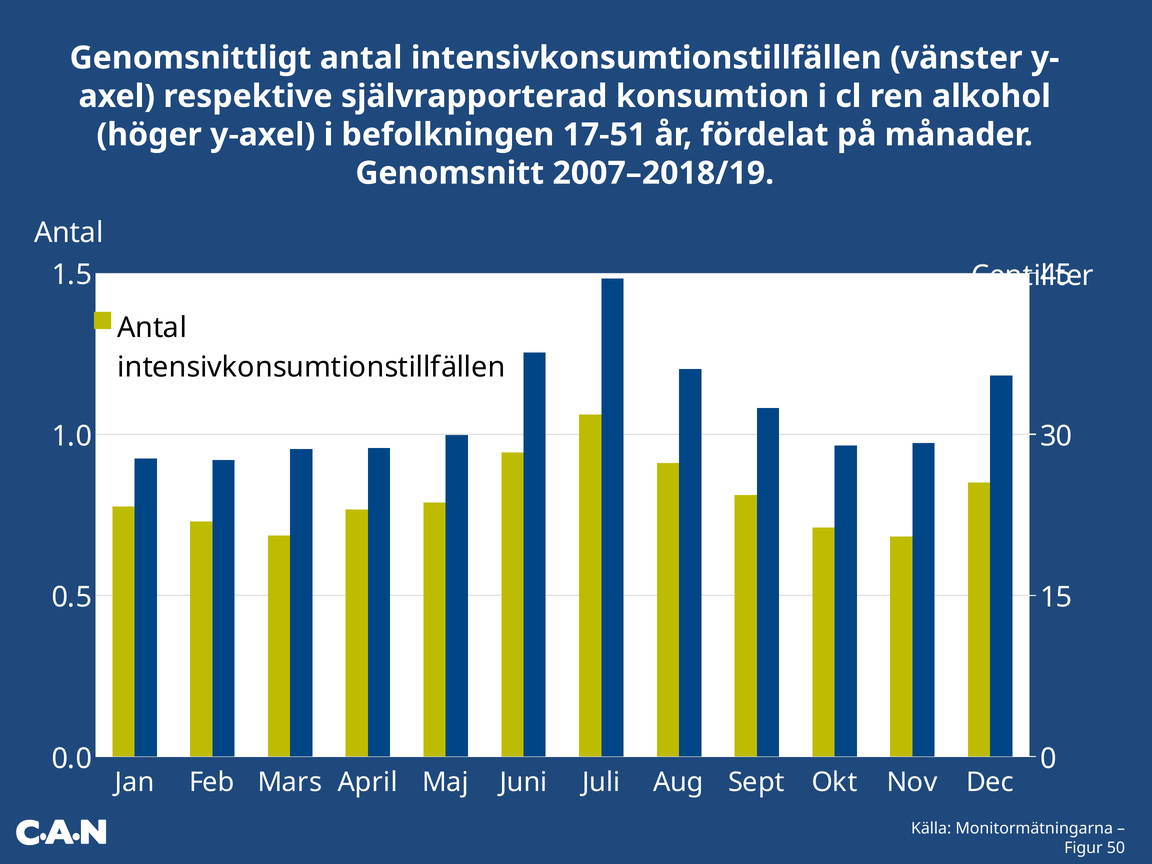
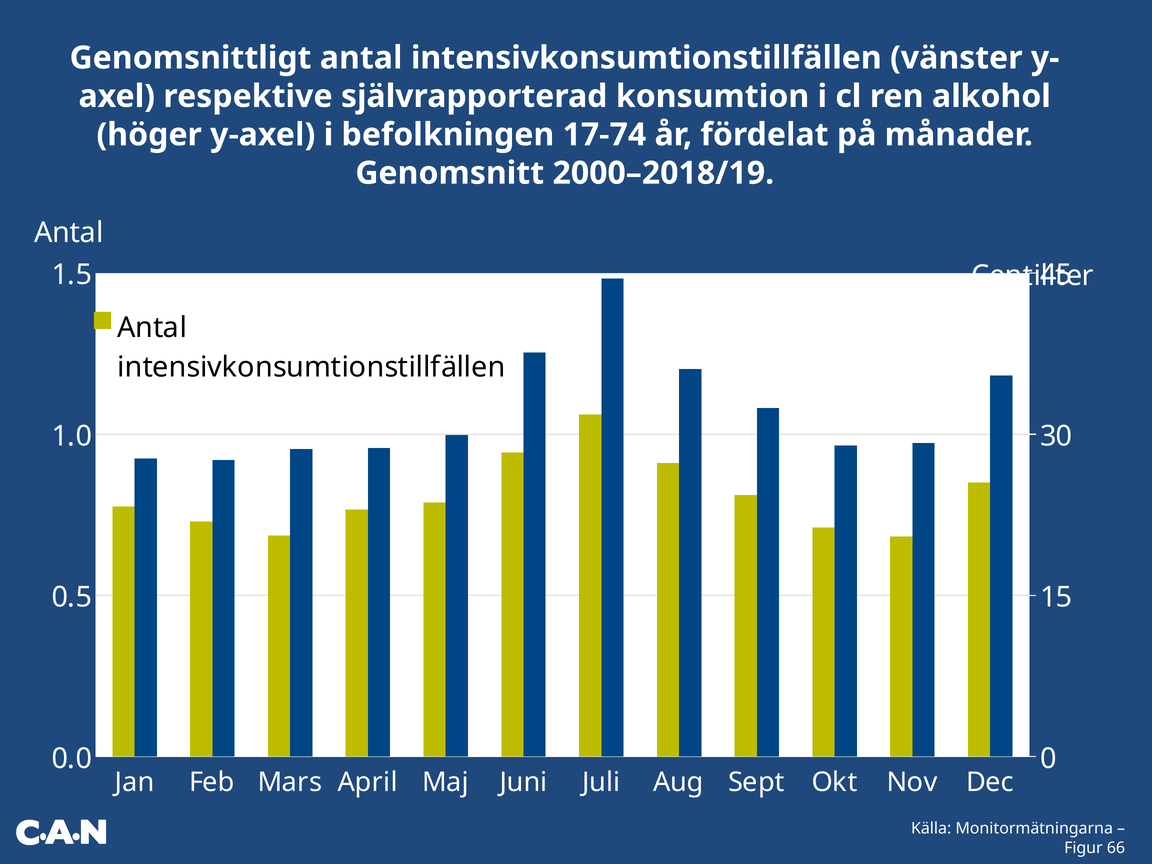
17-51: 17-51 -> 17-74
2007–2018/19: 2007–2018/19 -> 2000–2018/19
50: 50 -> 66
